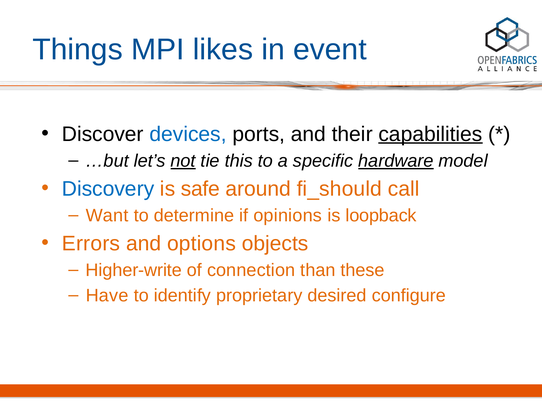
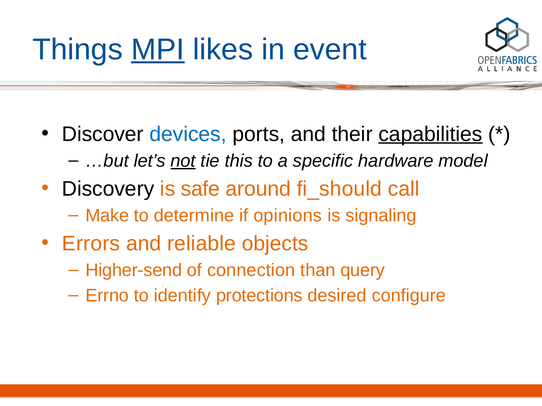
MPI underline: none -> present
hardware underline: present -> none
Discovery colour: blue -> black
Want: Want -> Make
loopback: loopback -> signaling
options: options -> reliable
Higher-write: Higher-write -> Higher-send
these: these -> query
Have: Have -> Errno
proprietary: proprietary -> protections
